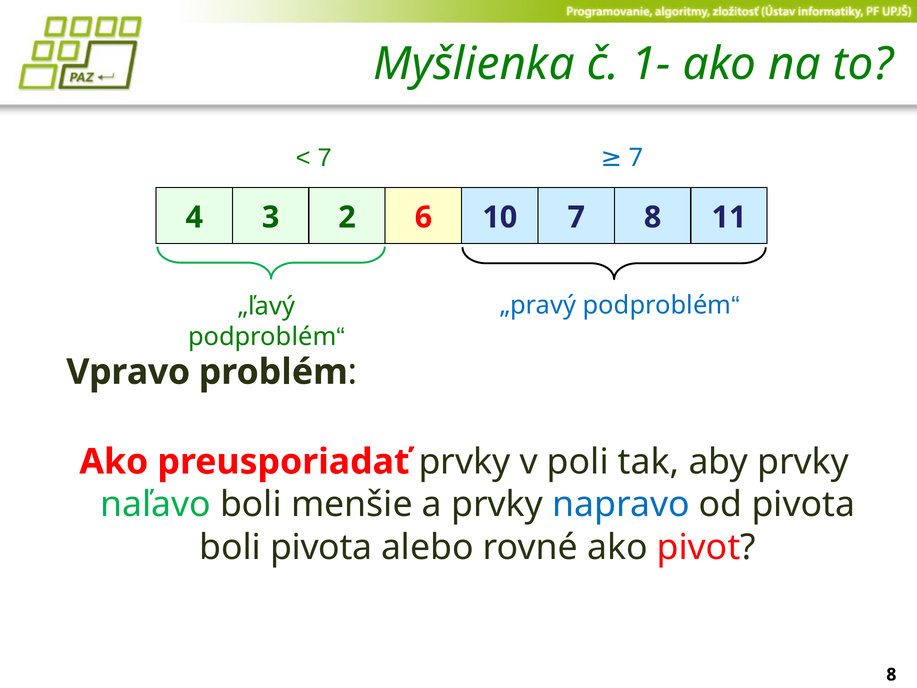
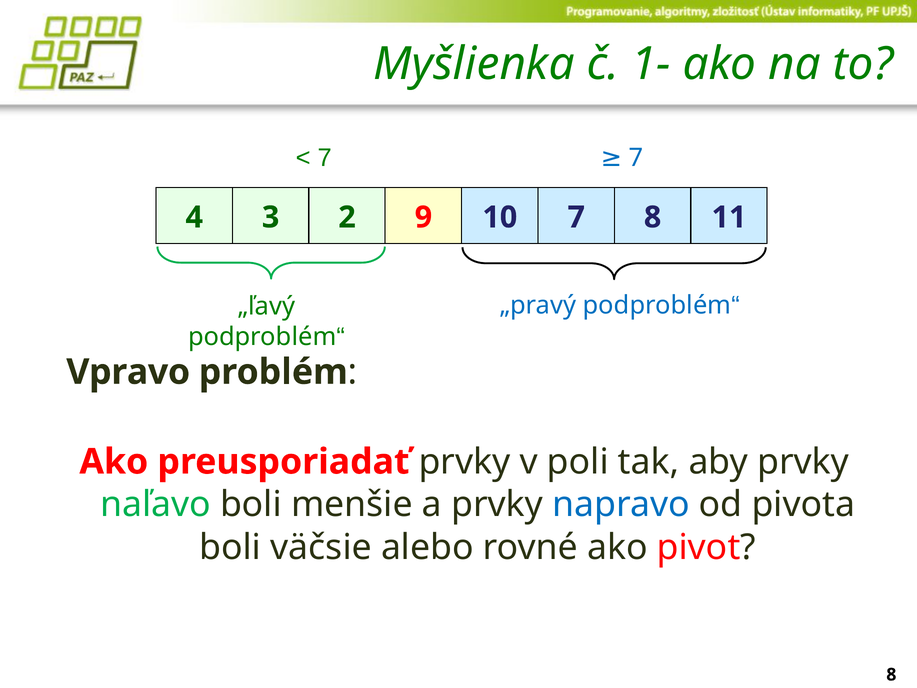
6: 6 -> 9
boli pivota: pivota -> väčsie
